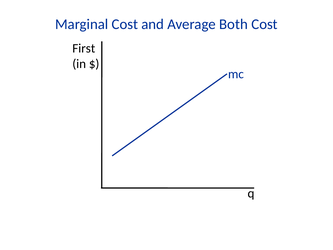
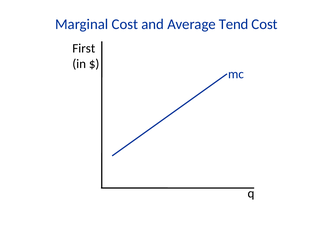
Both: Both -> Tend
